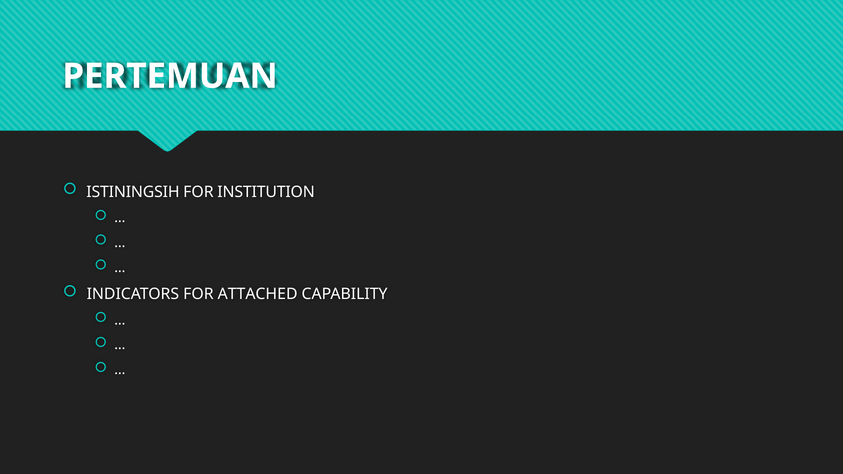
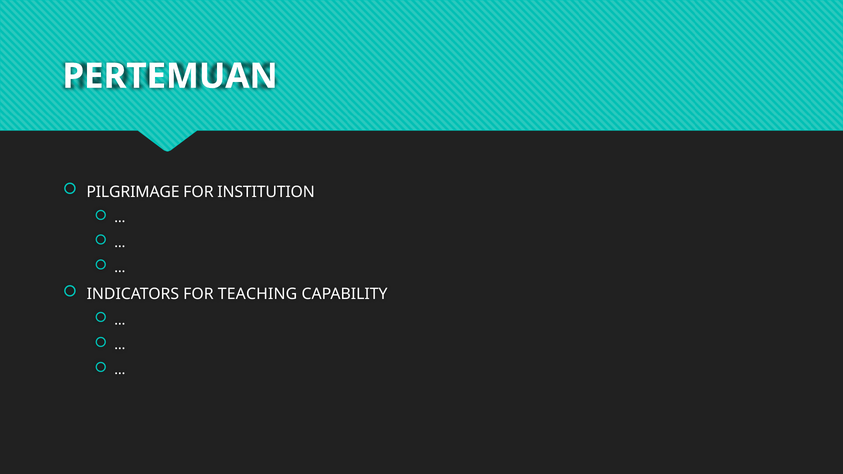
ISTININGSIH: ISTININGSIH -> PILGRIMAGE
ATTACHED: ATTACHED -> TEACHING
